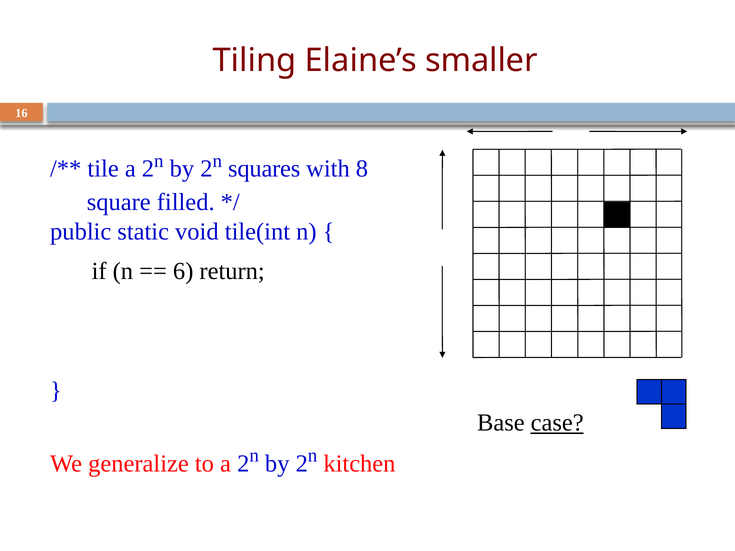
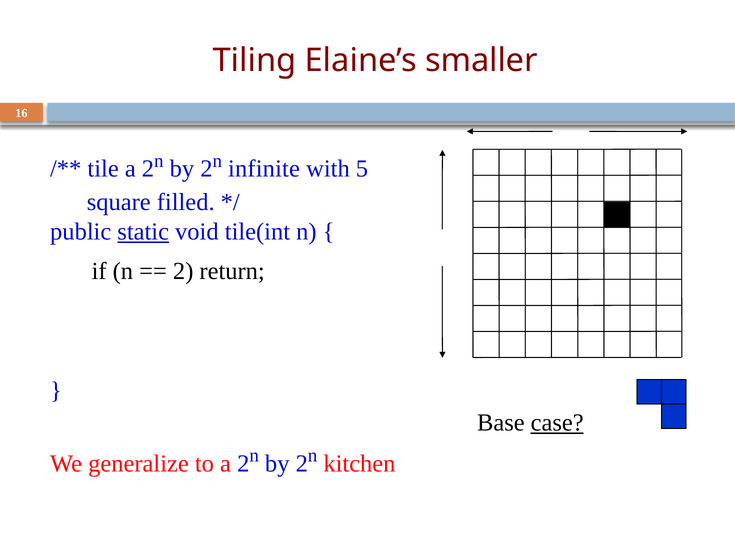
squares: squares -> infinite
8: 8 -> 5
static underline: none -> present
6 at (183, 271): 6 -> 2
